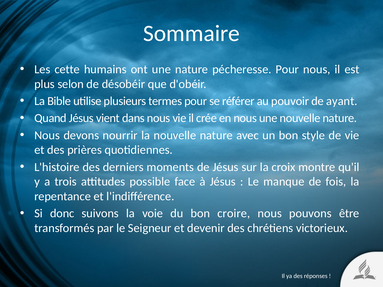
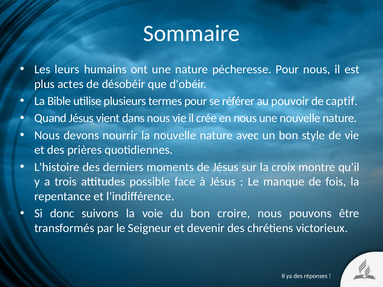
cette: cette -> leurs
selon: selon -> actes
ayant: ayant -> captif
